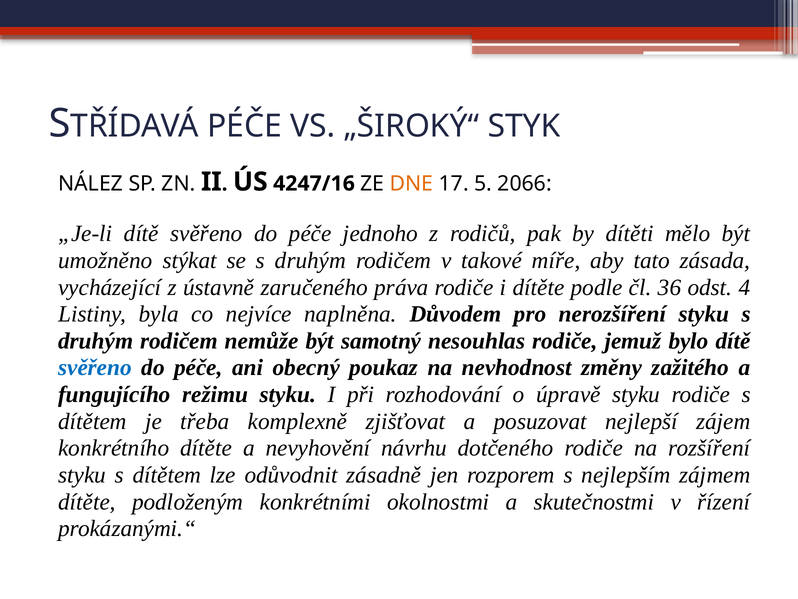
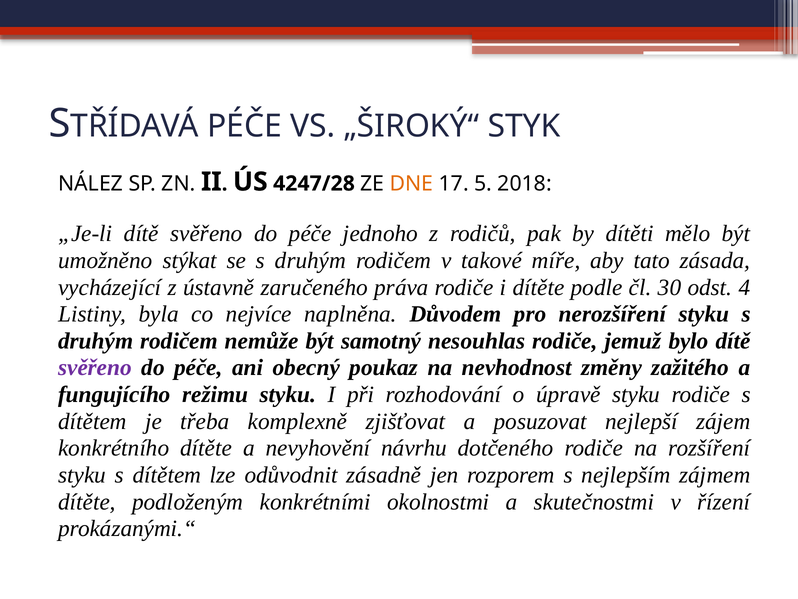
4247/16: 4247/16 -> 4247/28
2066: 2066 -> 2018
36: 36 -> 30
svěřeno at (95, 368) colour: blue -> purple
